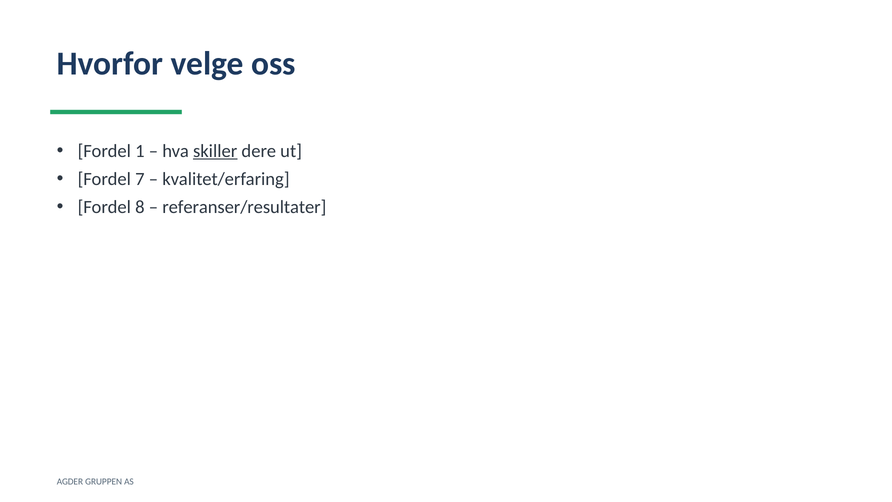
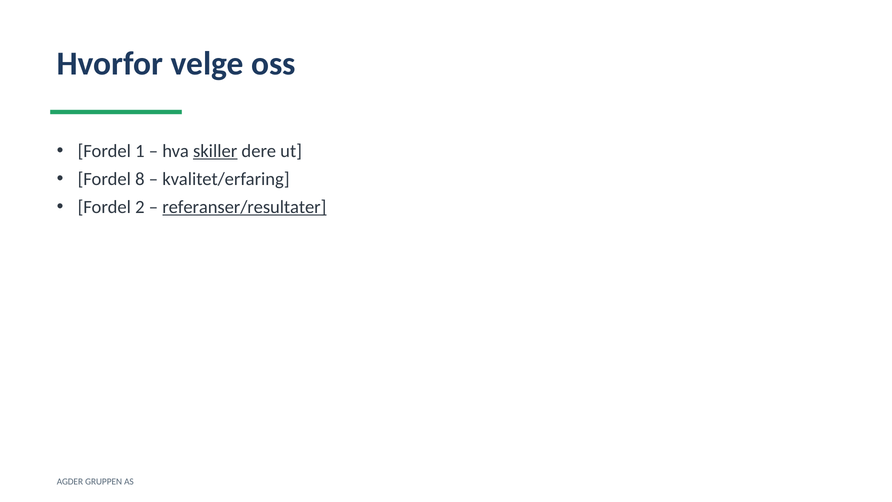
7: 7 -> 8
8: 8 -> 2
referanser/resultater underline: none -> present
